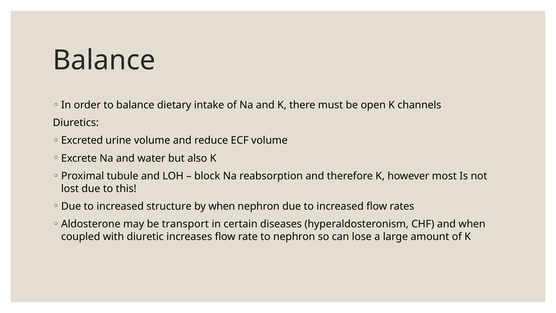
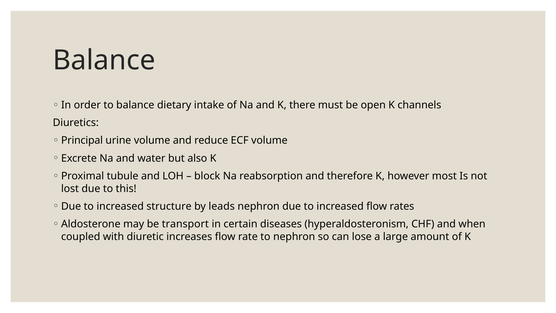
Excreted: Excreted -> Principal
by when: when -> leads
